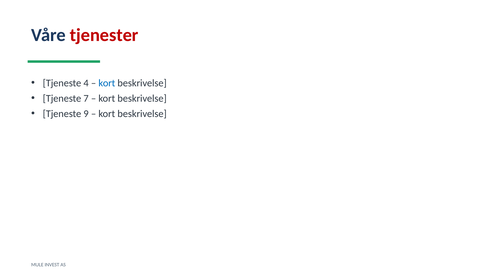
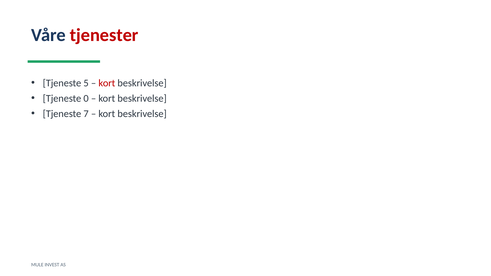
4: 4 -> 5
kort at (107, 83) colour: blue -> red
7: 7 -> 0
9: 9 -> 7
